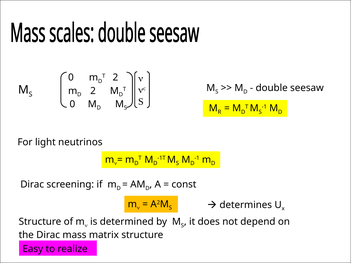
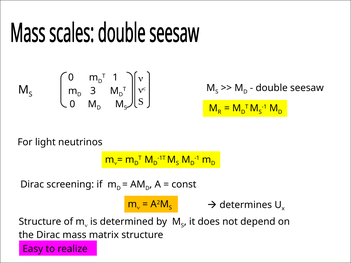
2 at (115, 78): 2 -> 1
2 at (93, 91): 2 -> 3
